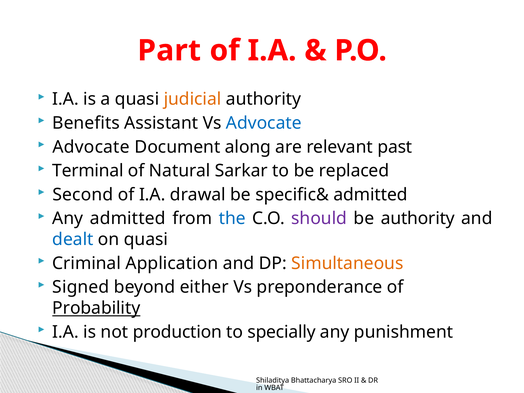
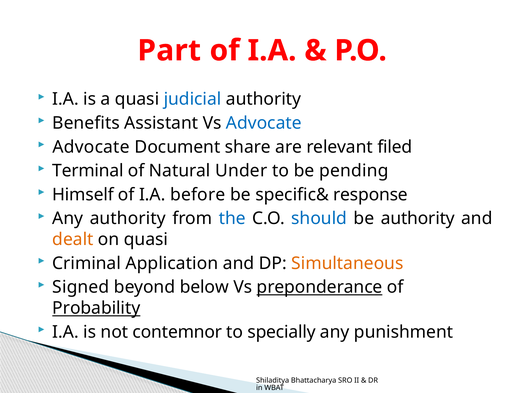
judicial colour: orange -> blue
along: along -> share
past: past -> filed
Sarkar: Sarkar -> Under
replaced: replaced -> pending
Second: Second -> Himself
drawal: drawal -> before
specific& admitted: admitted -> response
Any admitted: admitted -> authority
should colour: purple -> blue
dealt colour: blue -> orange
either: either -> below
preponderance underline: none -> present
production: production -> contemnor
